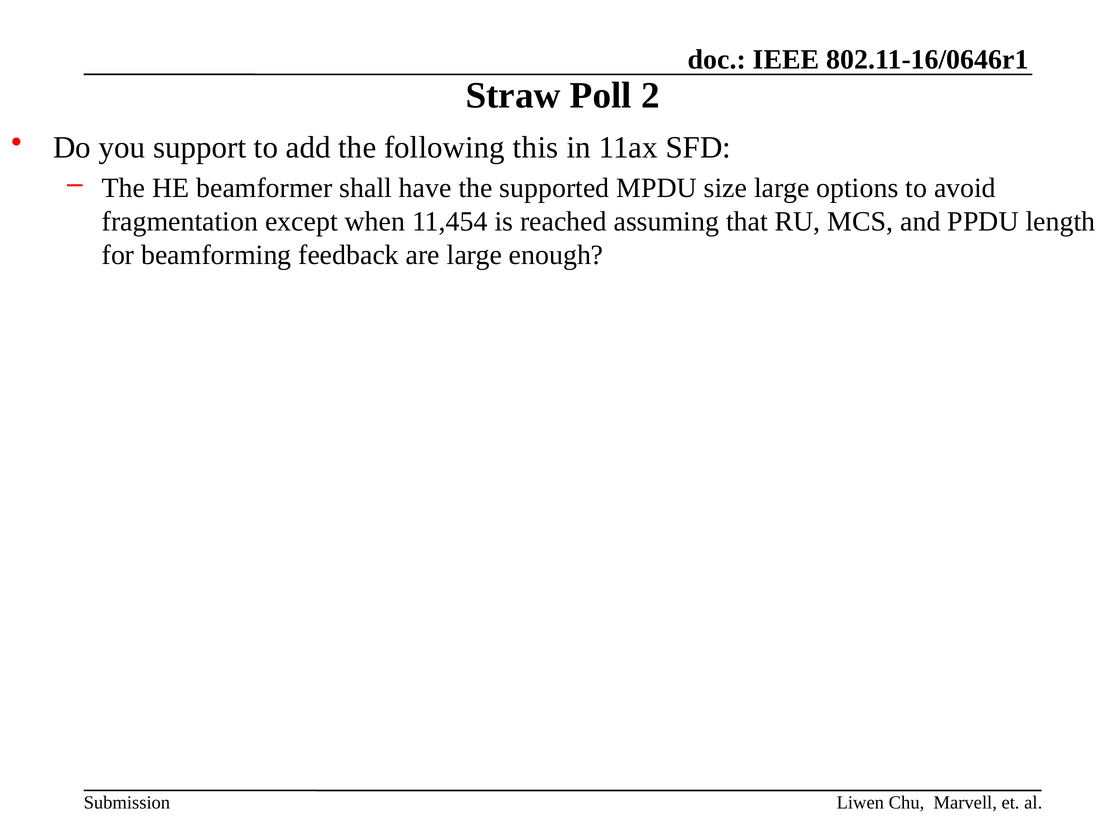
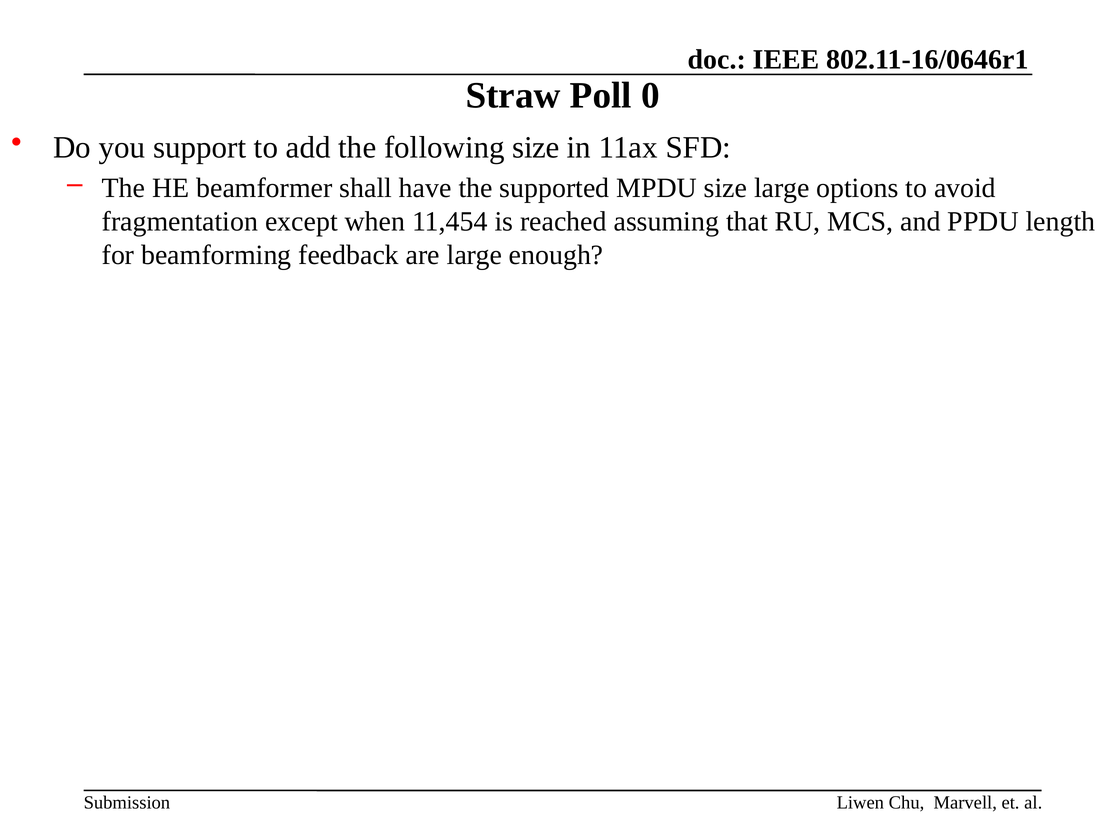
2: 2 -> 0
following this: this -> size
